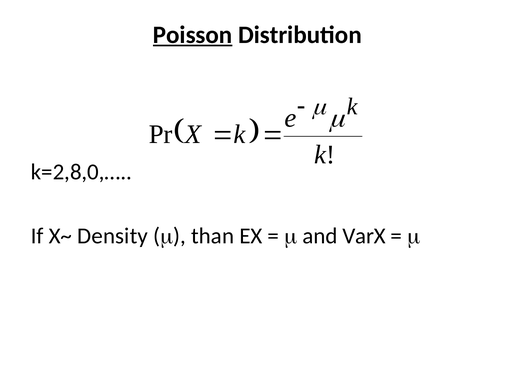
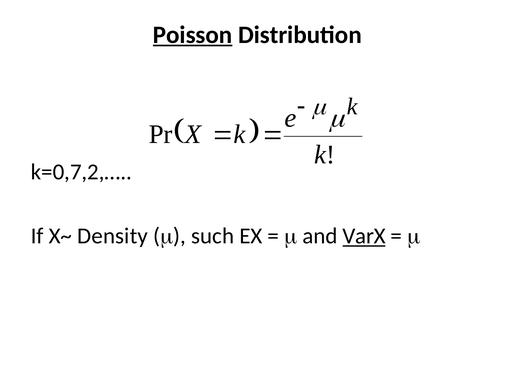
k=2,8,0,…: k=2,8,0,… -> k=0,7,2,…
than: than -> such
VarX underline: none -> present
